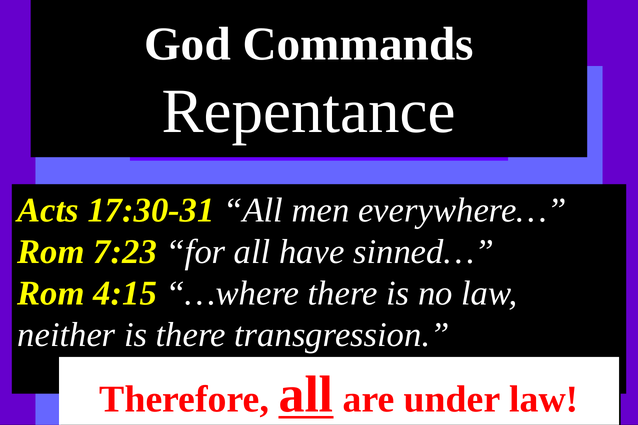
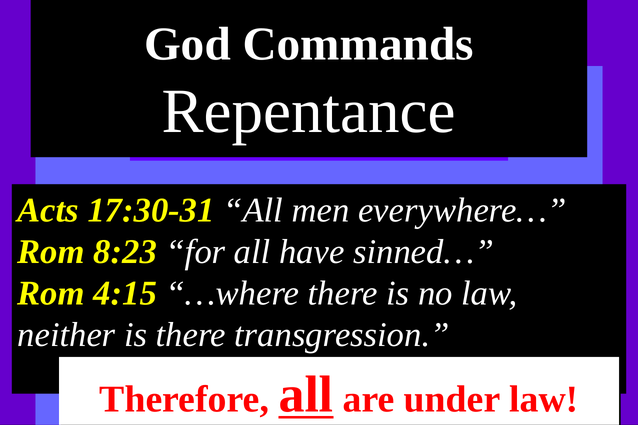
7:23: 7:23 -> 8:23
